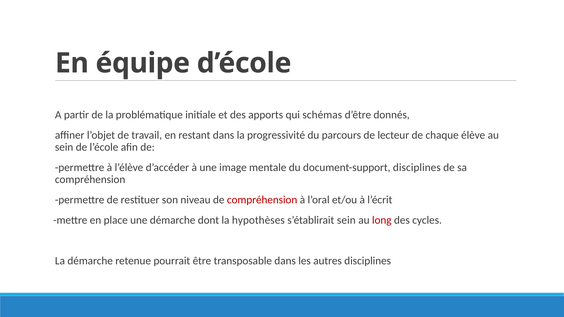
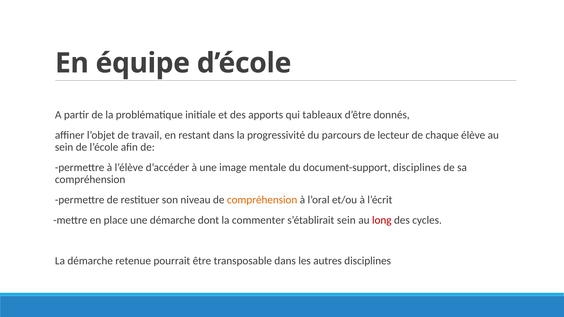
schémas: schémas -> tableaux
compréhension at (262, 200) colour: red -> orange
hypothèses: hypothèses -> commenter
